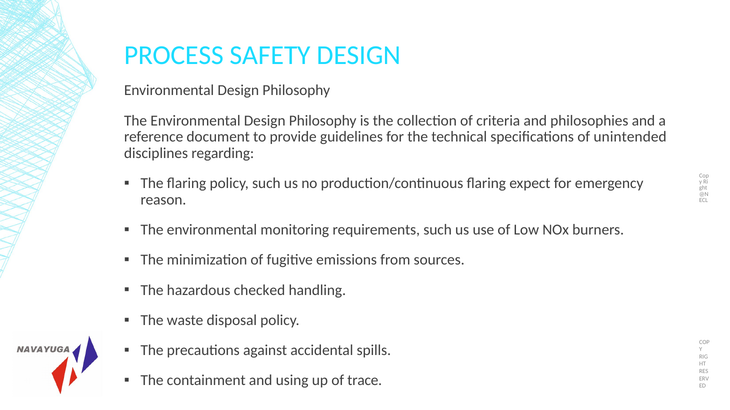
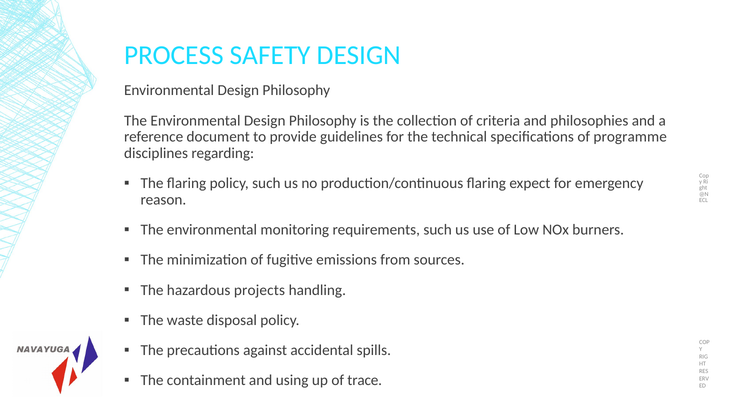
unintended: unintended -> programme
checked: checked -> projects
